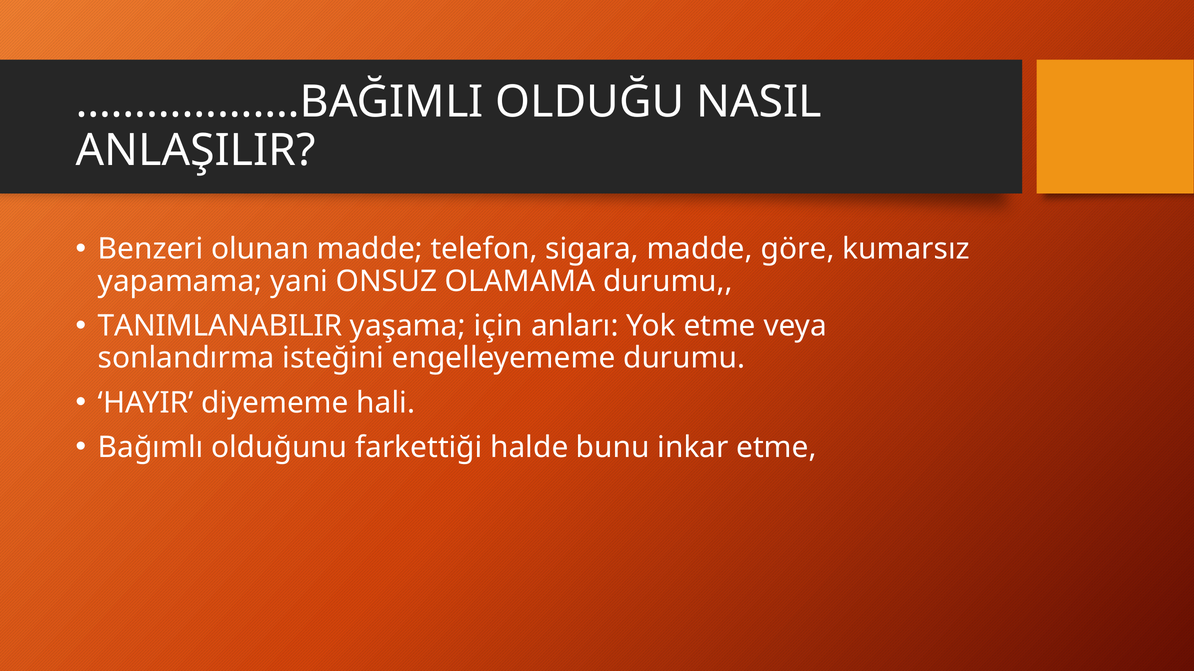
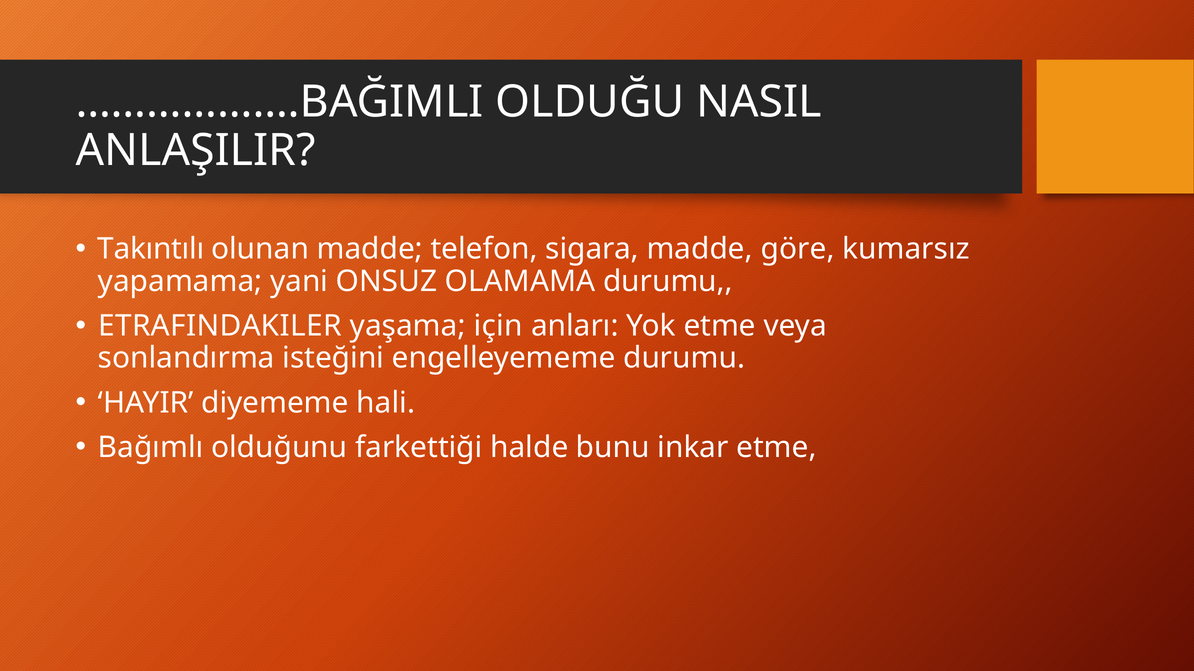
Benzeri: Benzeri -> Takıntılı
TANIMLANABILIR: TANIMLANABILIR -> ETRAFINDAKILER
